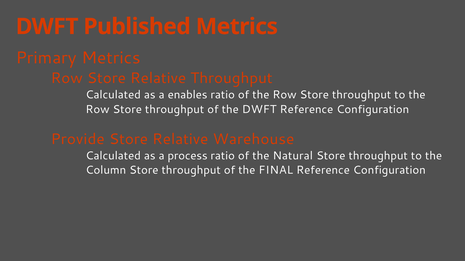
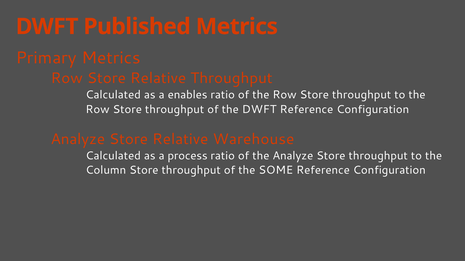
Provide at (78, 139): Provide -> Analyze
the Natural: Natural -> Analyze
FINAL: FINAL -> SOME
